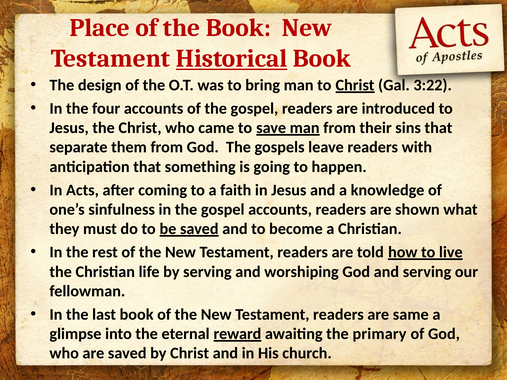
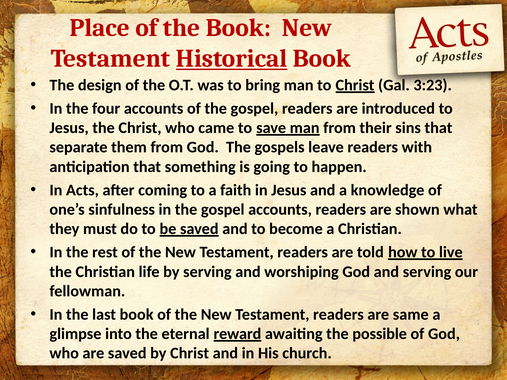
3:22: 3:22 -> 3:23
primary: primary -> possible
